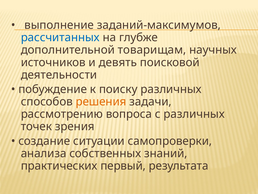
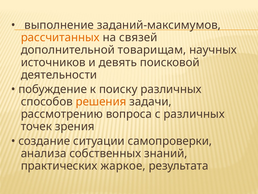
рассчитанных colour: blue -> orange
глубже: глубже -> связей
первый: первый -> жаркое
